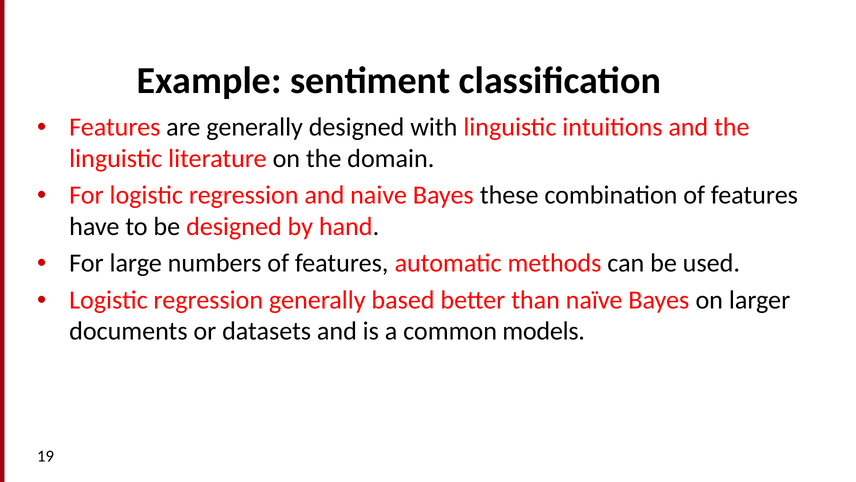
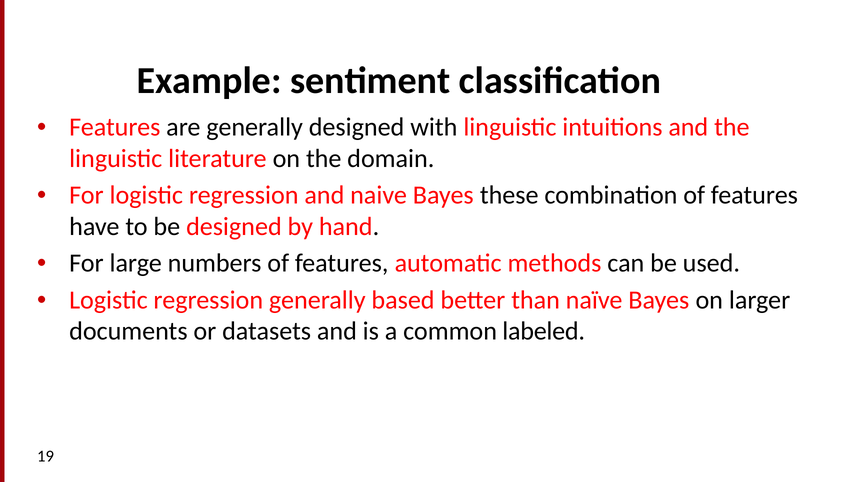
models: models -> labeled
